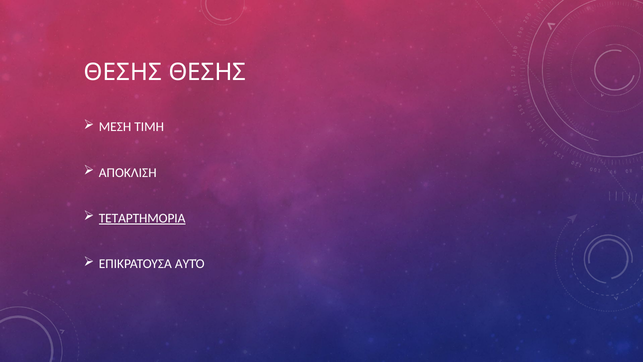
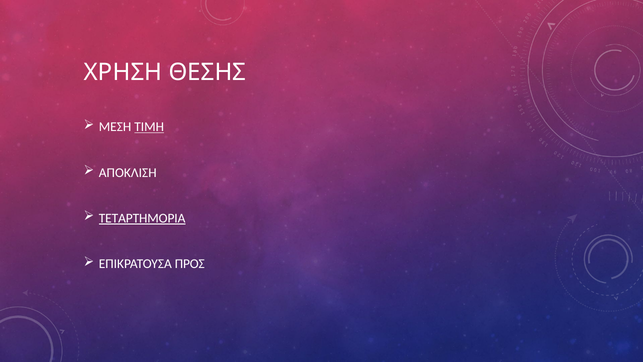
ΘΕΣΗΣ at (123, 72): ΘΕΣΗΣ -> ΧΡΗΣΗ
ΤΙΜΗ underline: none -> present
ΑΥΤΌ: ΑΥΤΌ -> ΠΡΟΣ
